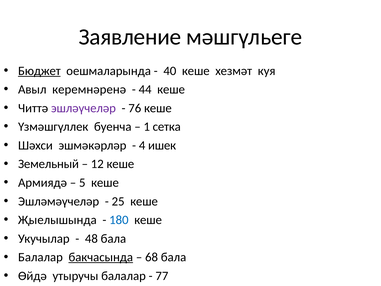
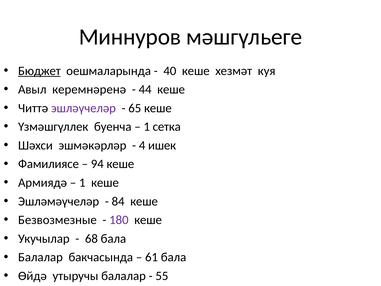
Заявление: Заявление -> Миннуров
76: 76 -> 65
Земельный: Земельный -> Фамилиясе
12: 12 -> 94
5 at (82, 183): 5 -> 1
25: 25 -> 84
Җыелышында: Җыелышында -> Безвозмезные
180 colour: blue -> purple
48: 48 -> 68
бакчасында underline: present -> none
68: 68 -> 61
77: 77 -> 55
